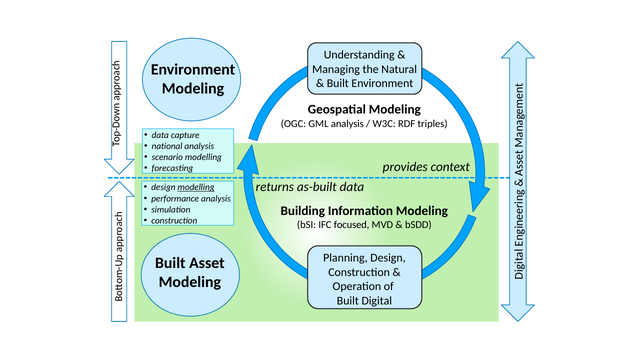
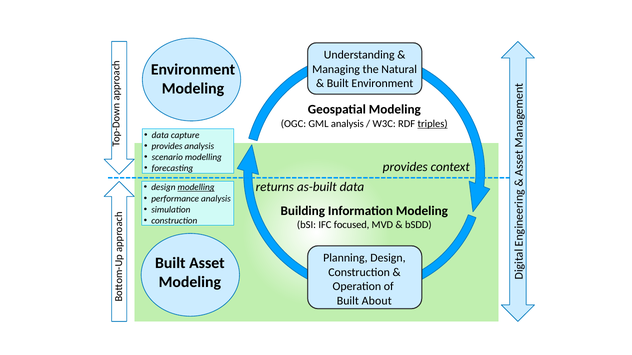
triples underline: none -> present
national at (167, 146): national -> provides
Digital: Digital -> About
